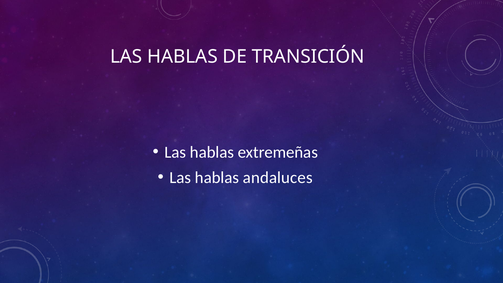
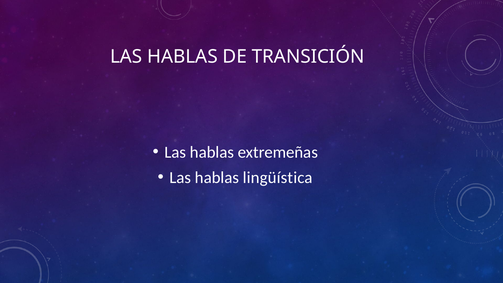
andaluces: andaluces -> lingüística
